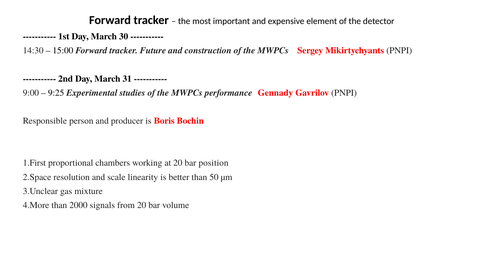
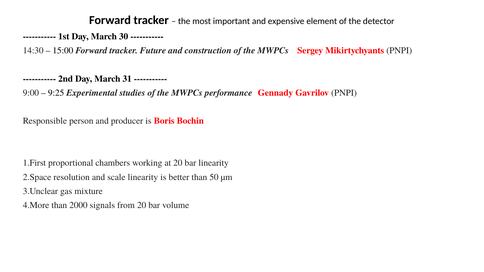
bar position: position -> linearity
